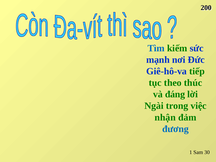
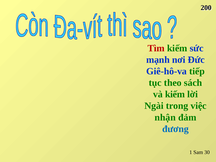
Tìm colour: blue -> red
thúc: thúc -> sách
và đáng: đáng -> kiếm
